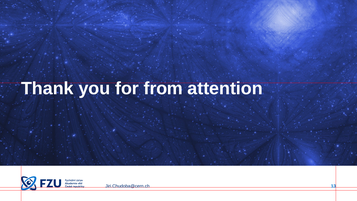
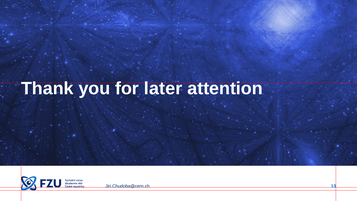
from: from -> later
